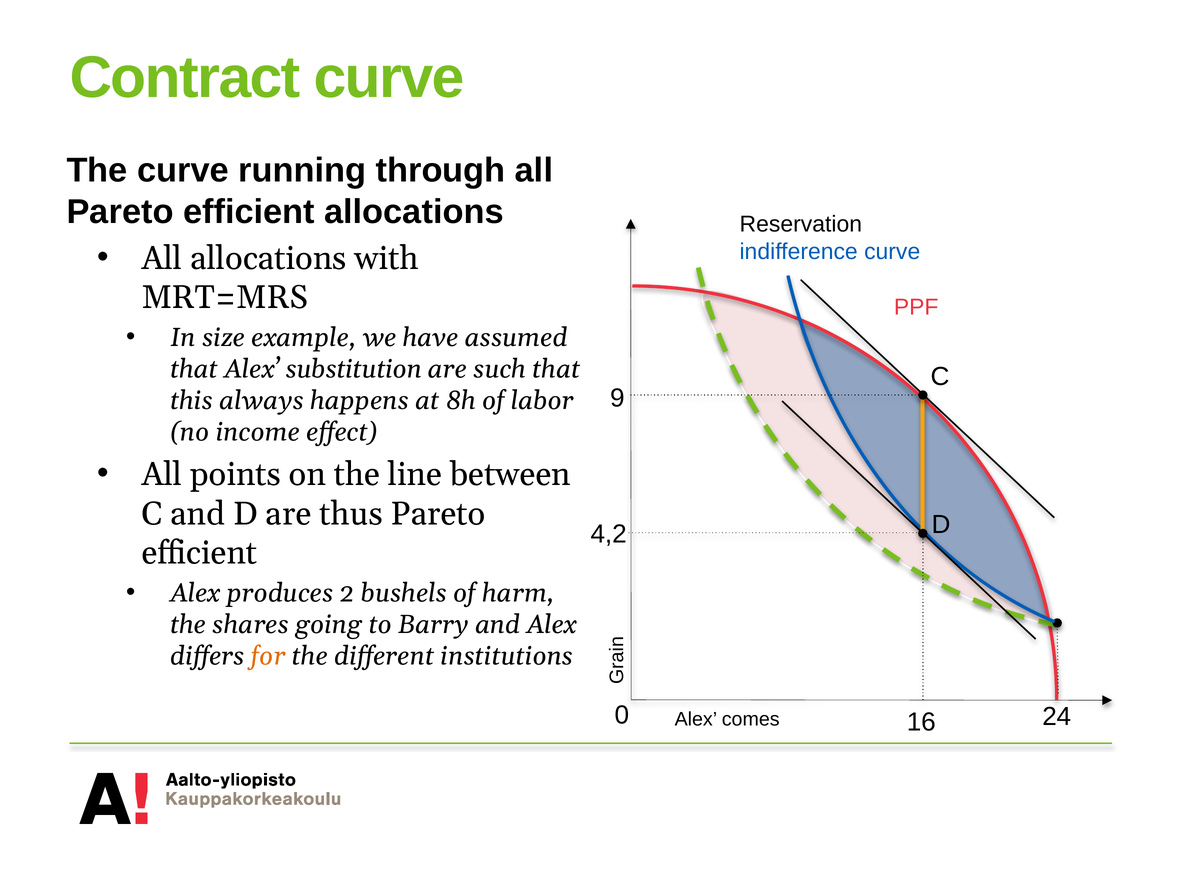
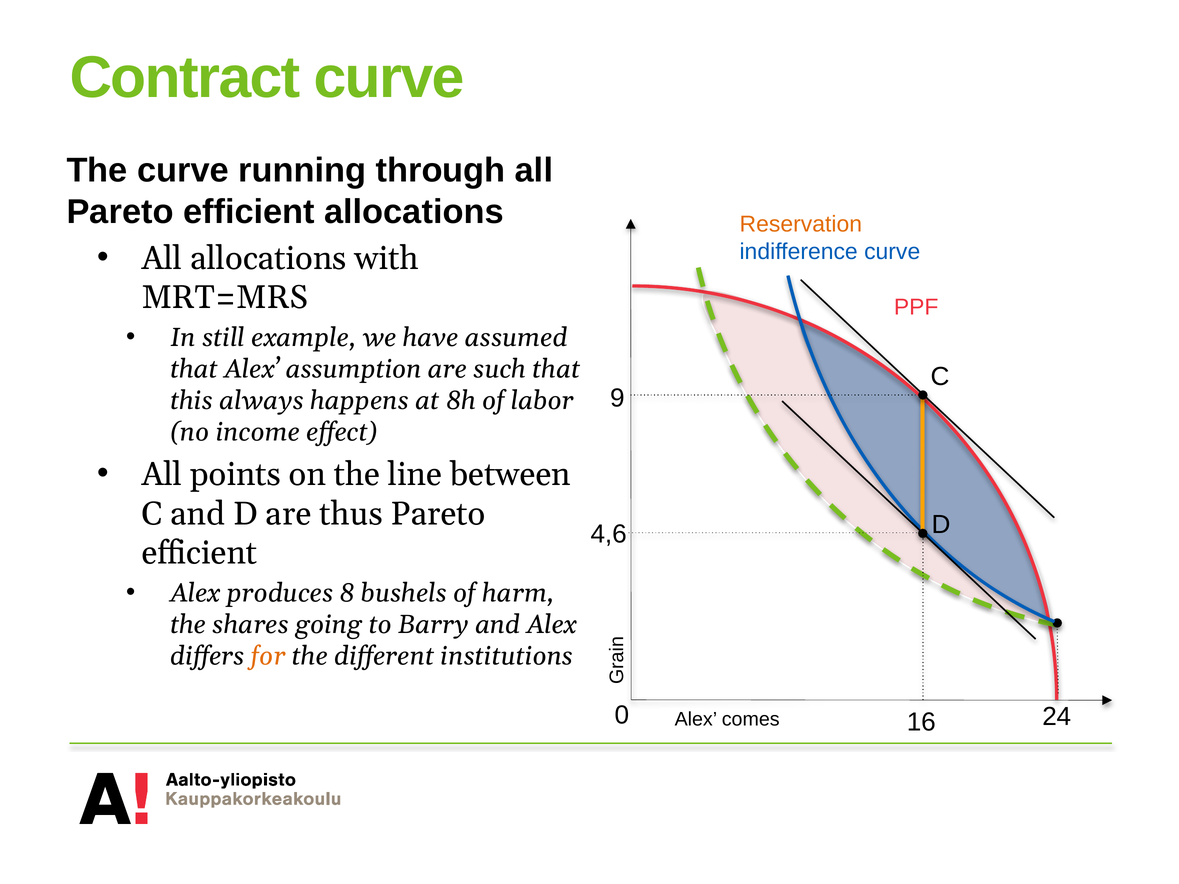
Reservation colour: black -> orange
size: size -> still
substitution: substitution -> assumption
4,2: 4,2 -> 4,6
2: 2 -> 8
